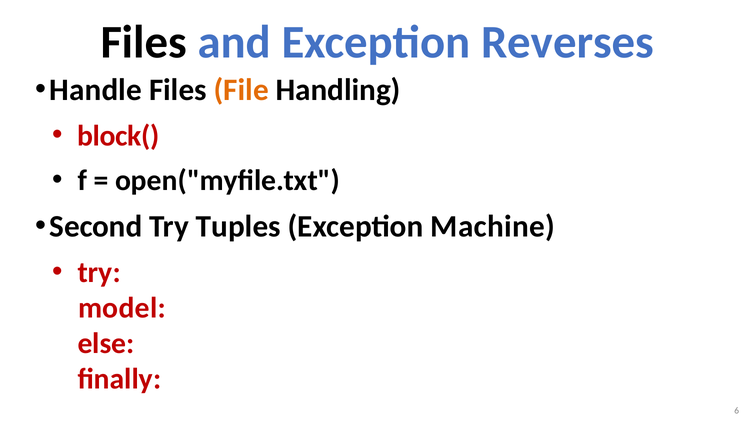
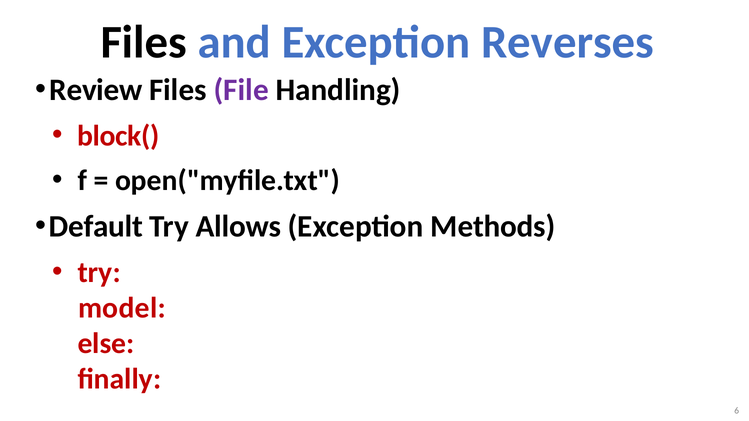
Handle: Handle -> Review
File colour: orange -> purple
Second: Second -> Default
Tuples: Tuples -> Allows
Machine: Machine -> Methods
